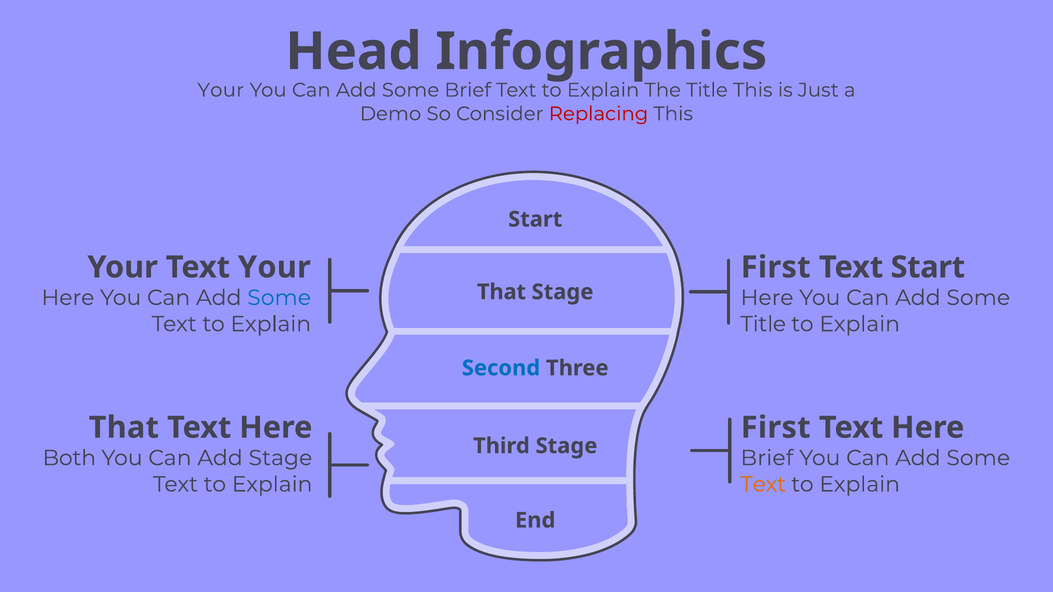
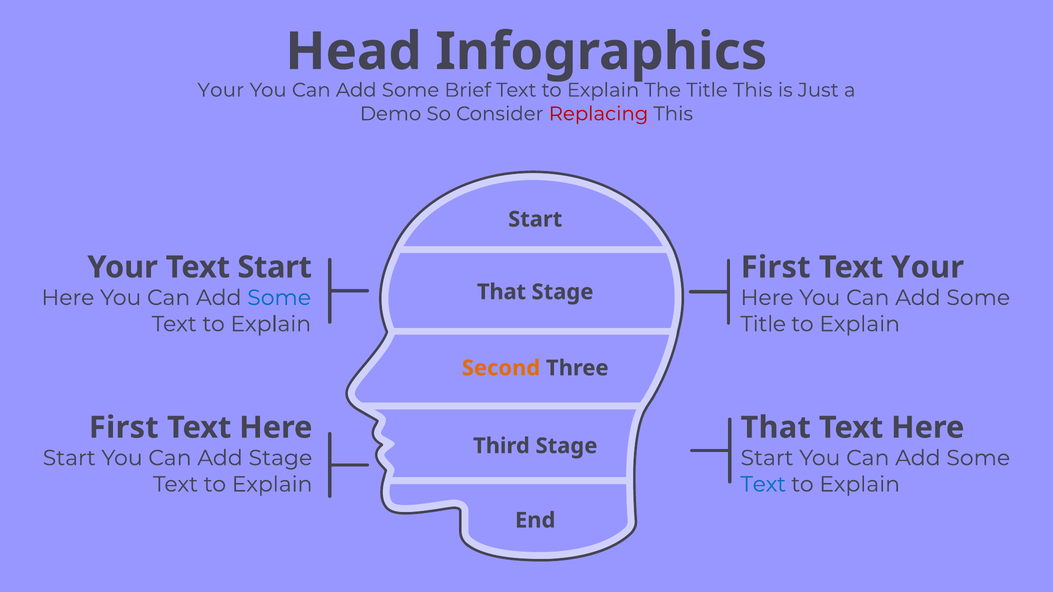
Text Your: Your -> Start
Text Start: Start -> Your
Second colour: blue -> orange
That at (124, 428): That -> First
First at (776, 428): First -> That
Both at (69, 458): Both -> Start
Brief at (767, 458): Brief -> Start
Text at (763, 485) colour: orange -> blue
